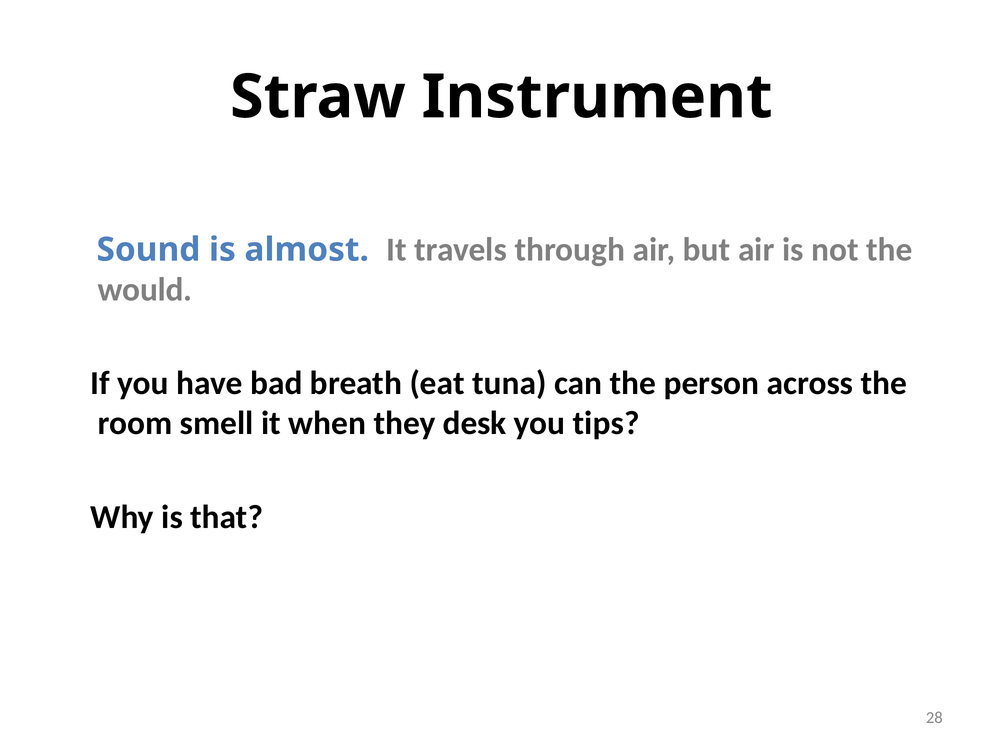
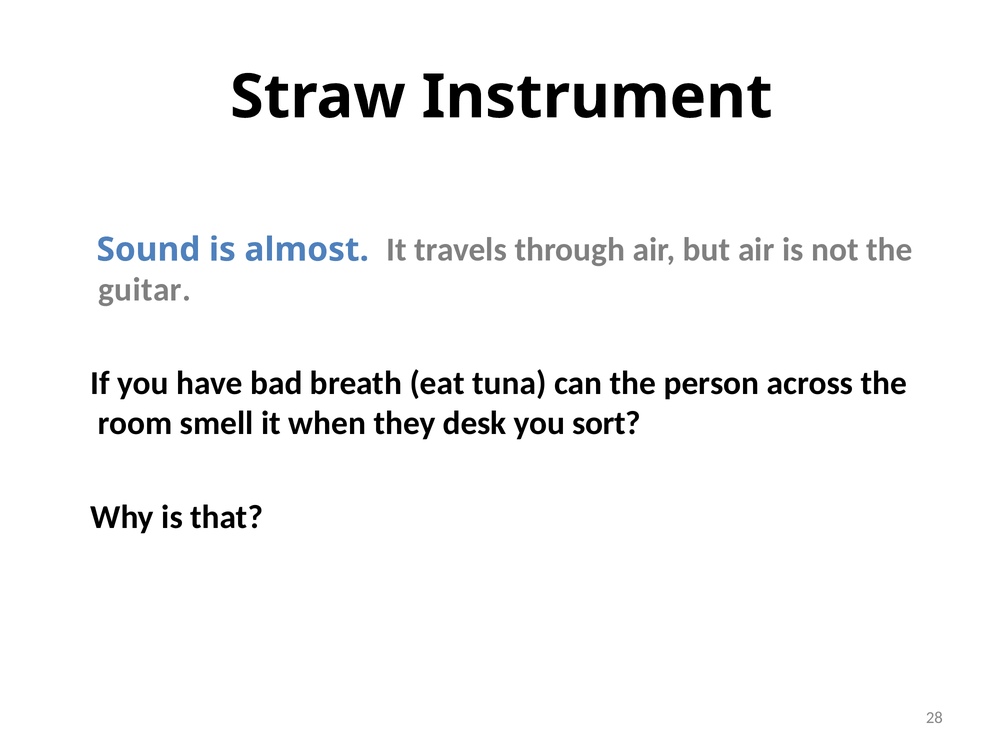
would: would -> guitar
tips: tips -> sort
